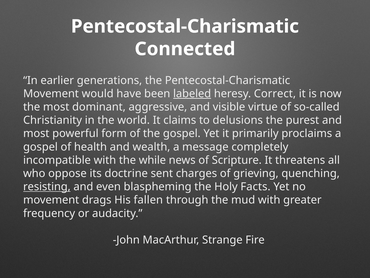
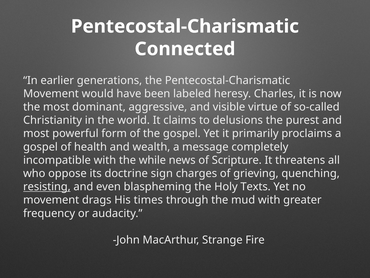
labeled underline: present -> none
Correct: Correct -> Charles
sent: sent -> sign
Facts: Facts -> Texts
fallen: fallen -> times
